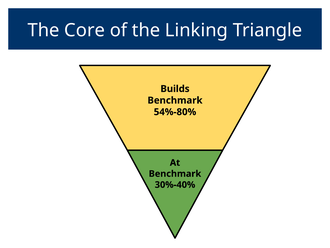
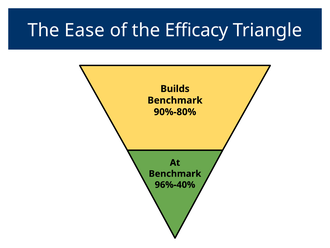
Core: Core -> Ease
Linking: Linking -> Efficacy
54%-80%: 54%-80% -> 90%-80%
30%-40%: 30%-40% -> 96%-40%
